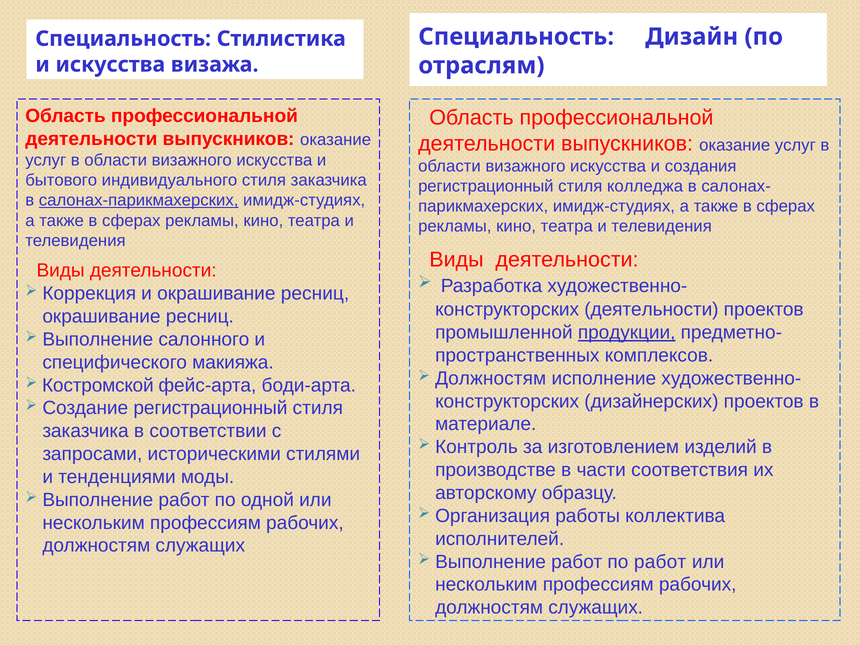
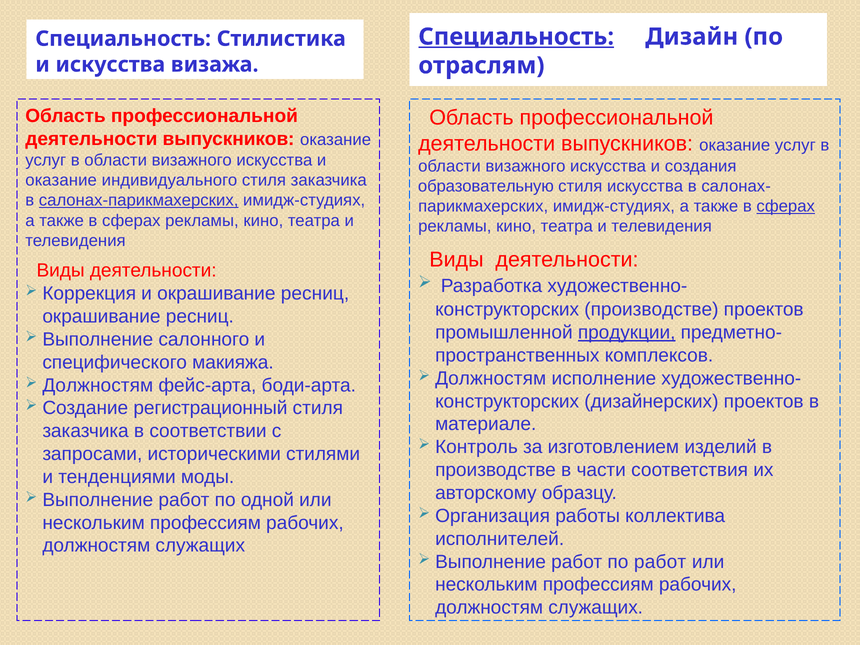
Специальность at (516, 37) underline: none -> present
бытового at (61, 180): бытового -> оказание
регистрационный at (486, 186): регистрационный -> образовательную
стиля колледжа: колледжа -> искусства
сферах at (786, 206) underline: none -> present
деятельности at (651, 310): деятельности -> производстве
Костромской at (98, 385): Костромской -> Должностям
